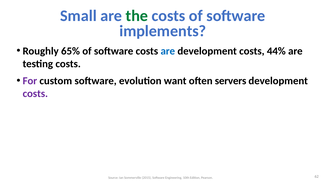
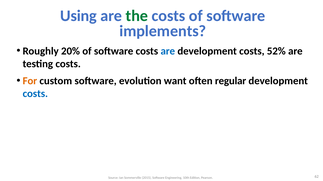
Small: Small -> Using
65%: 65% -> 20%
44%: 44% -> 52%
For colour: purple -> orange
servers: servers -> regular
costs at (35, 94) colour: purple -> blue
